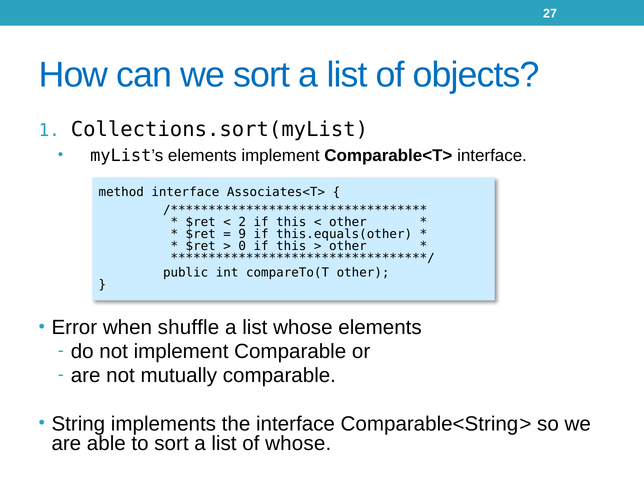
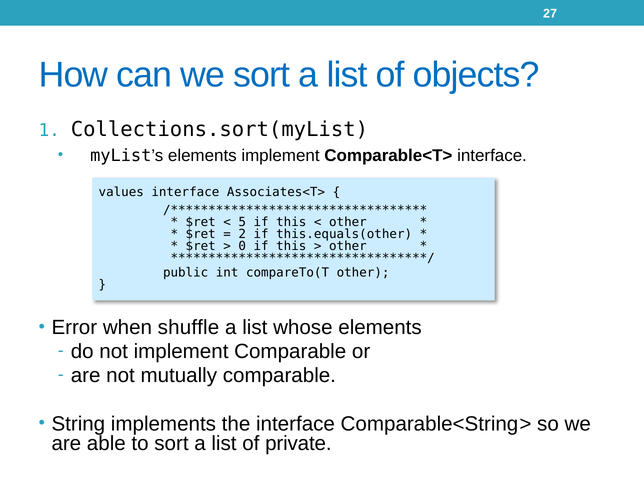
method: method -> values
2: 2 -> 5
9: 9 -> 2
of whose: whose -> private
